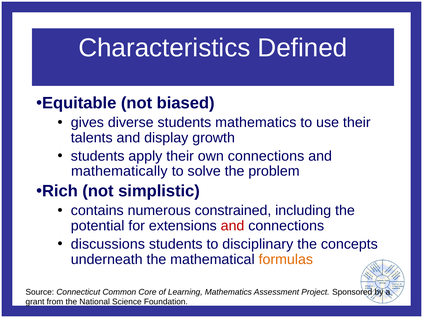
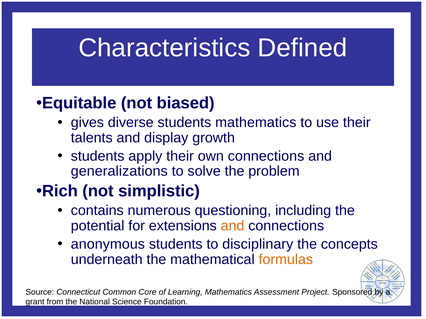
mathematically: mathematically -> generalizations
constrained: constrained -> questioning
and at (233, 226) colour: red -> orange
discussions: discussions -> anonymous
